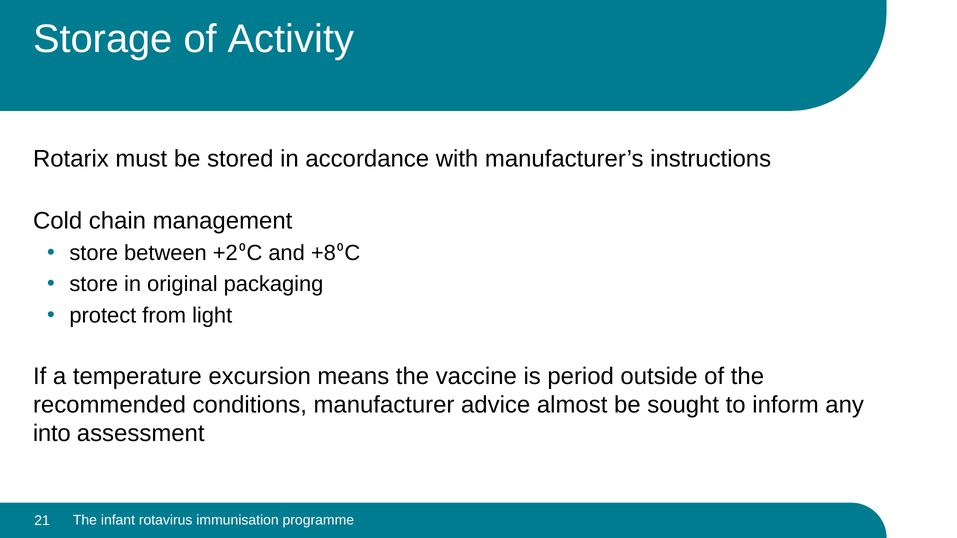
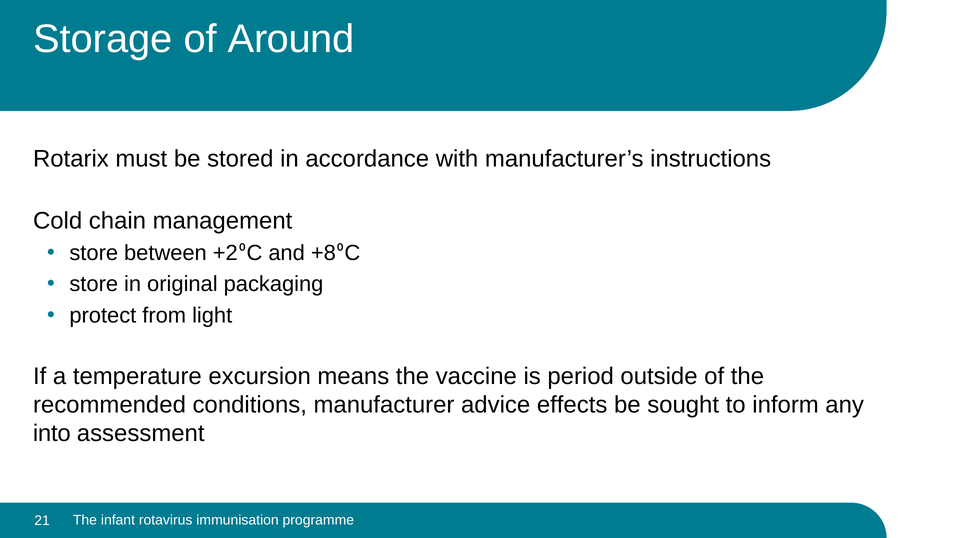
Activity: Activity -> Around
almost: almost -> effects
